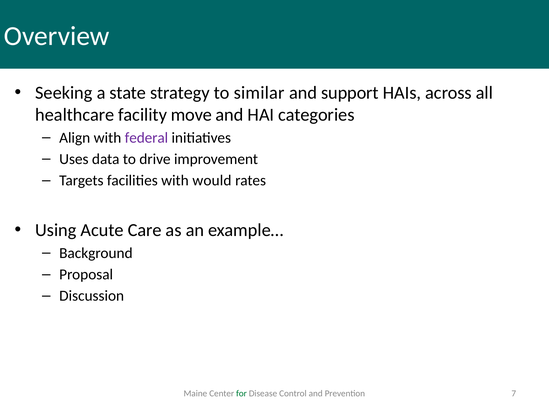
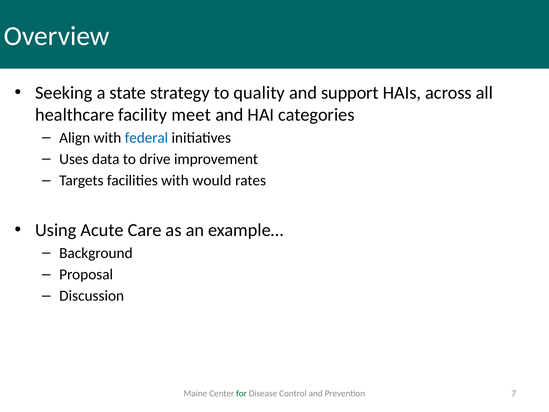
similar: similar -> quality
move: move -> meet
federal colour: purple -> blue
